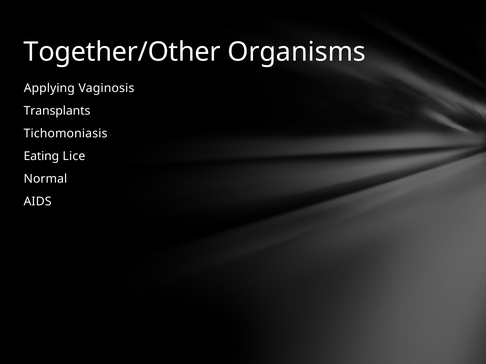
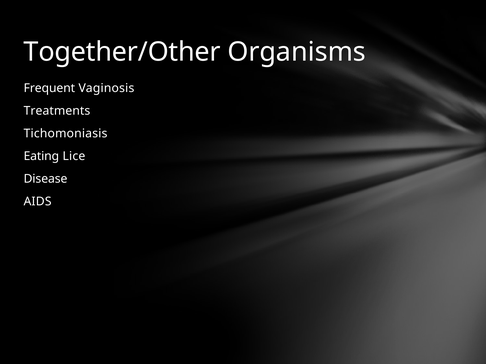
Applying: Applying -> Frequent
Transplants: Transplants -> Treatments
Normal: Normal -> Disease
